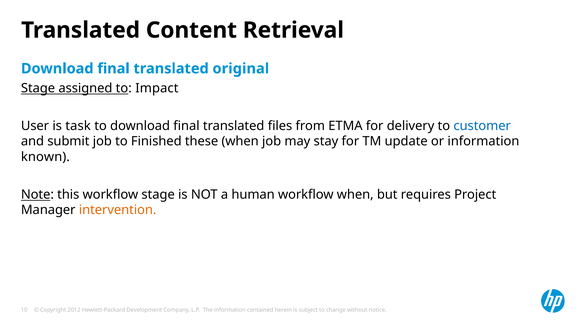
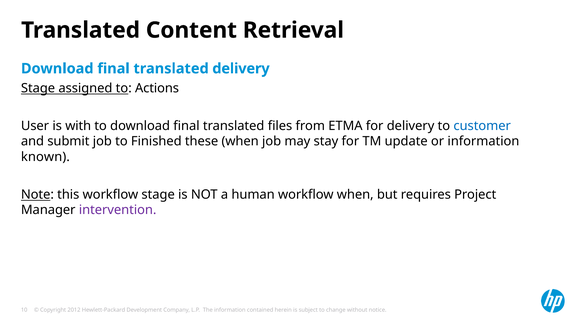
translated original: original -> delivery
Impact: Impact -> Actions
task: task -> with
intervention colour: orange -> purple
